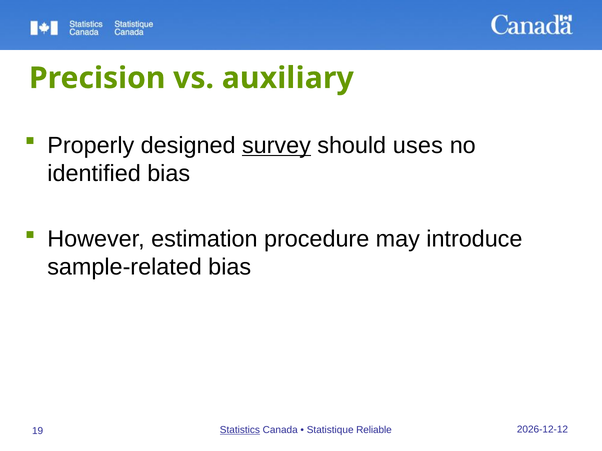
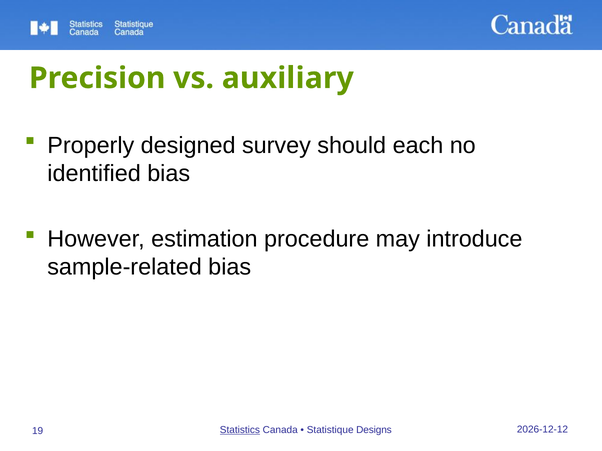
survey underline: present -> none
uses: uses -> each
Reliable: Reliable -> Designs
